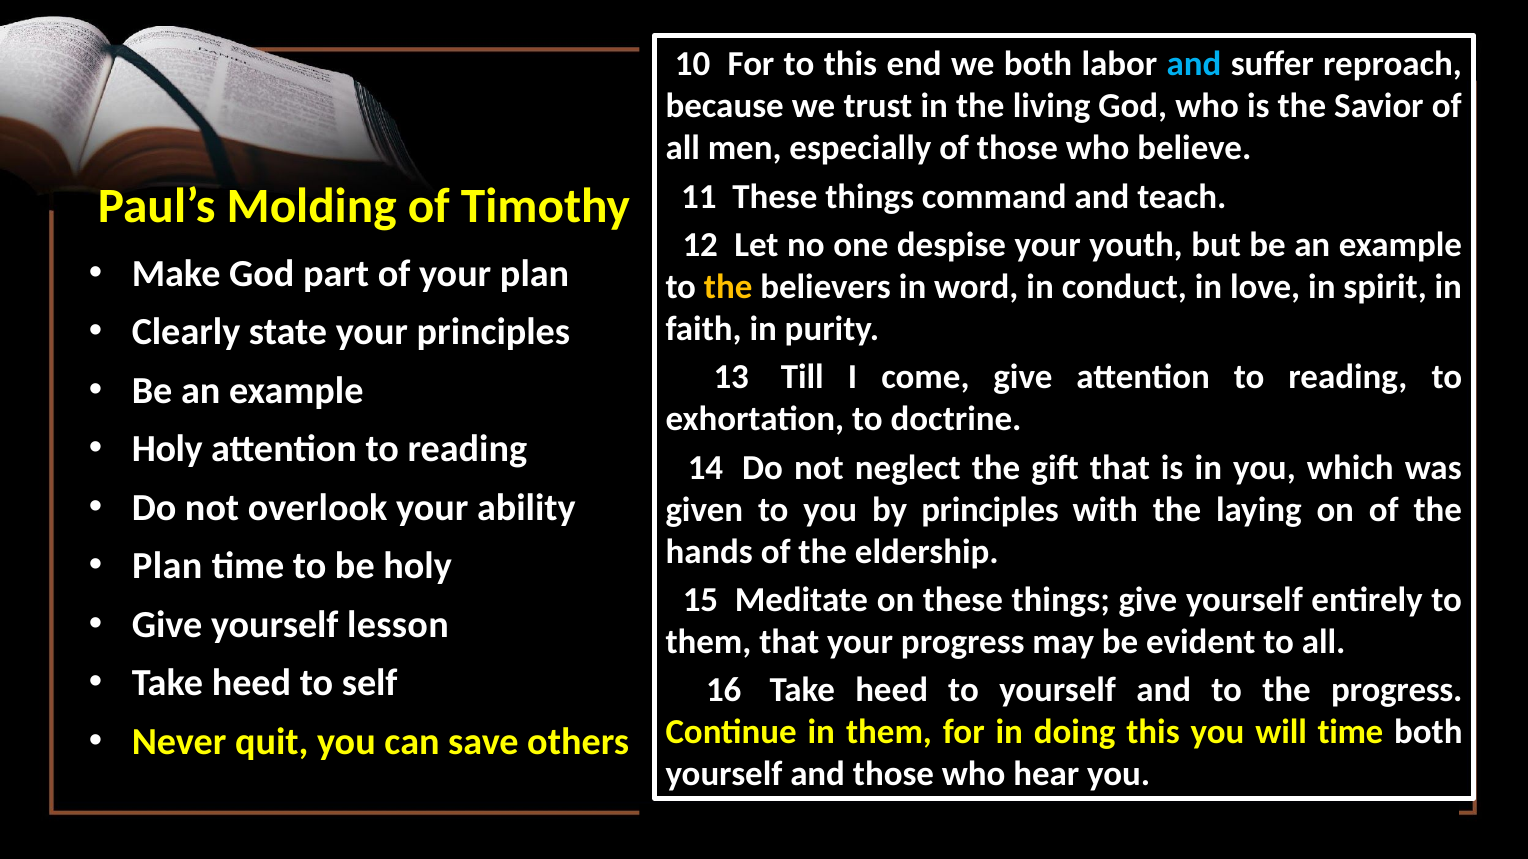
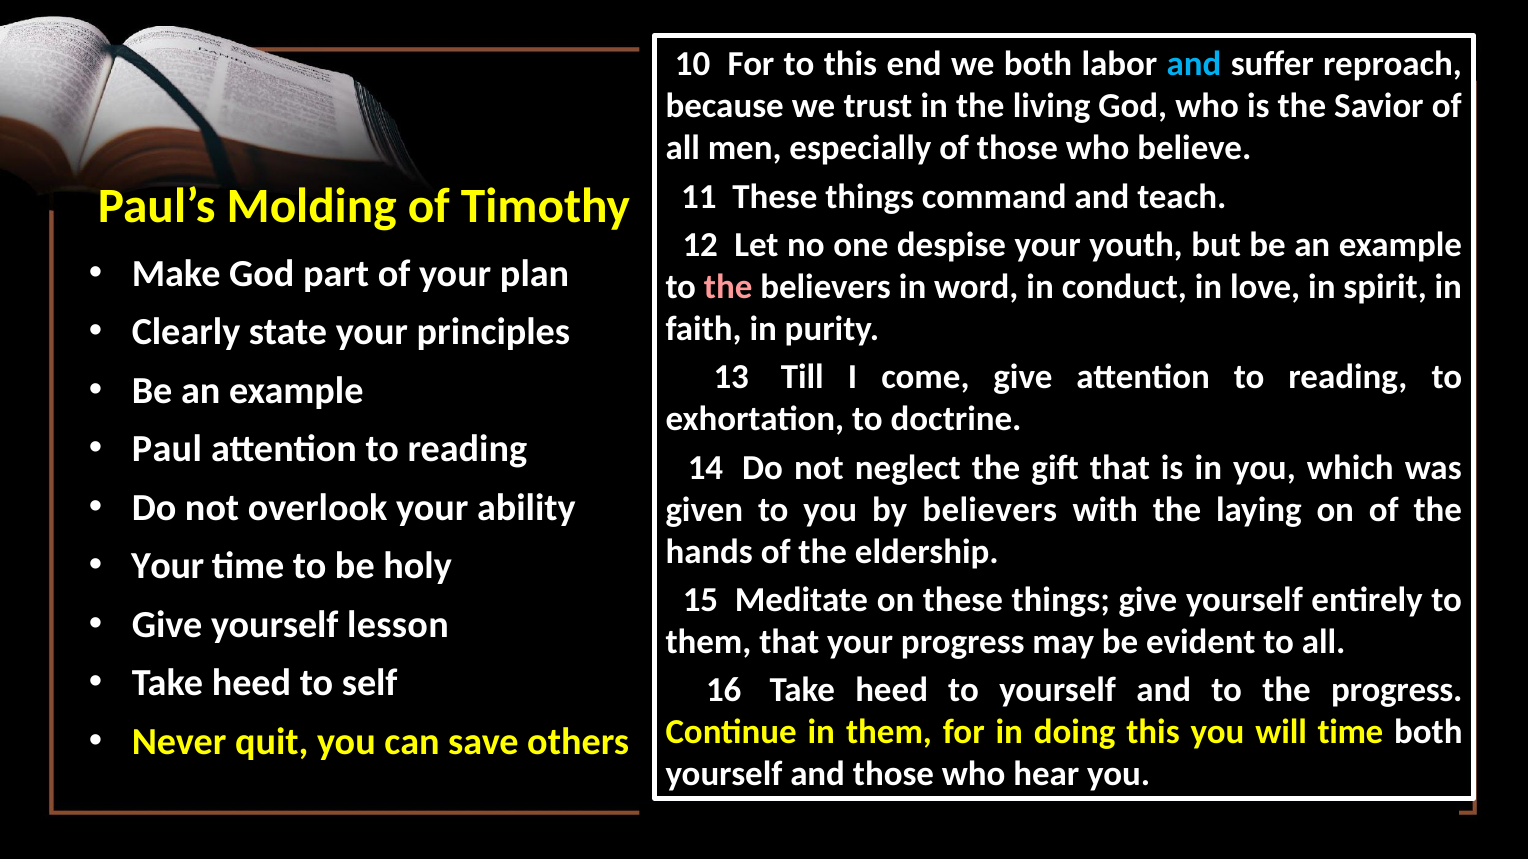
the at (728, 287) colour: yellow -> pink
Holy at (167, 449): Holy -> Paul
by principles: principles -> believers
Plan at (167, 567): Plan -> Your
